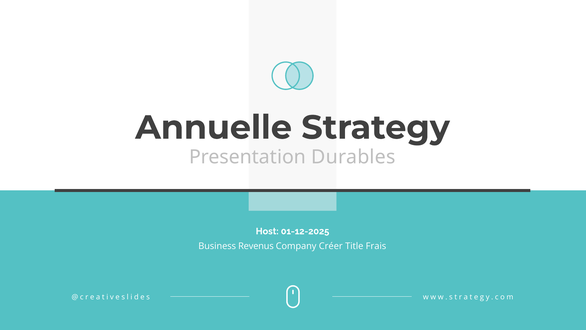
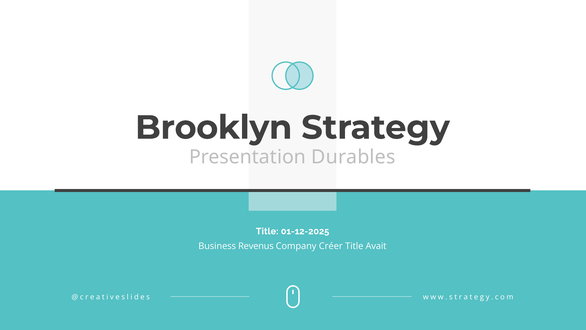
Annuelle: Annuelle -> Brooklyn
Host at (267, 231): Host -> Title
Frais: Frais -> Avait
